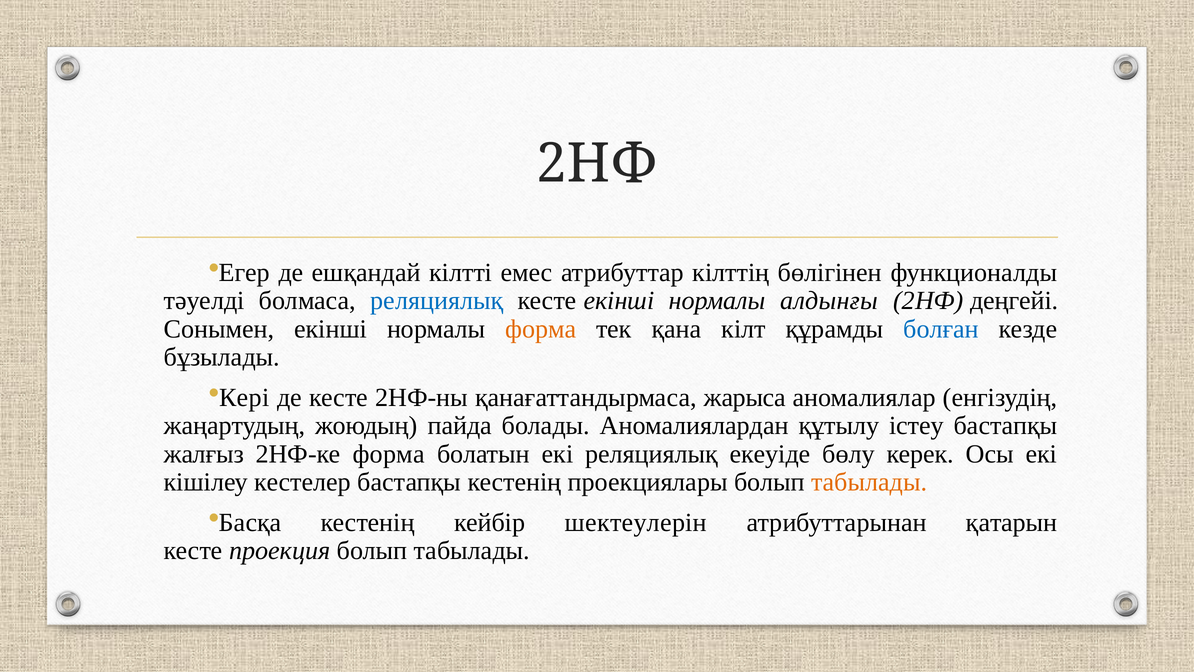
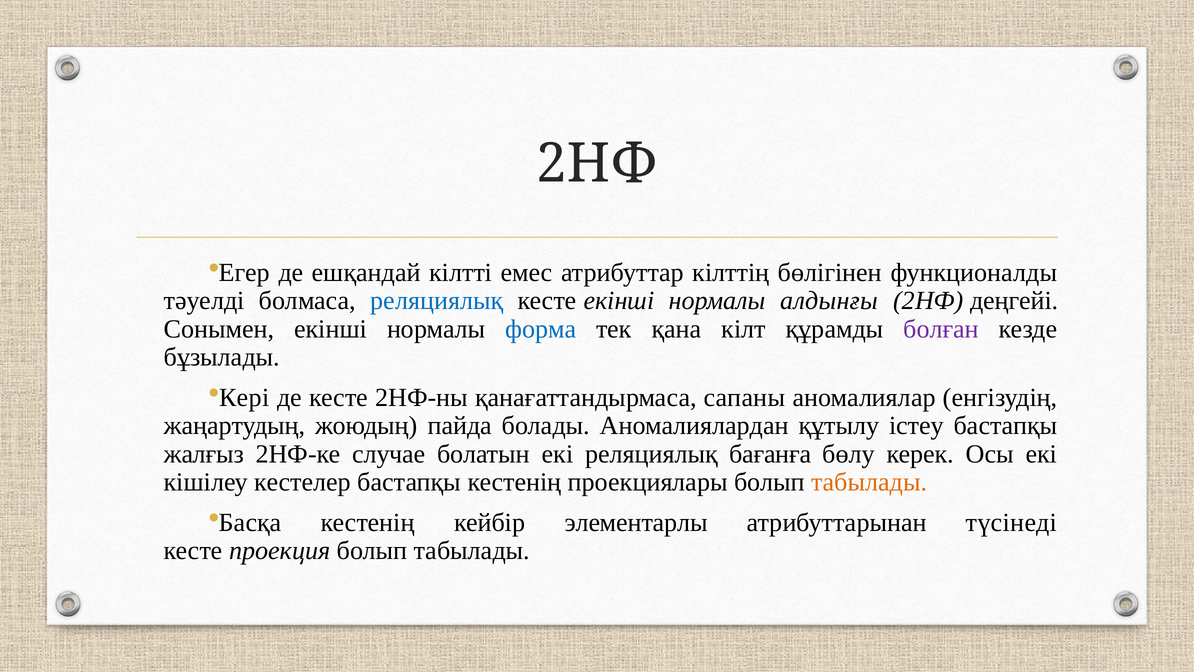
форма at (541, 329) colour: orange -> blue
болған colour: blue -> purple
жарыса: жарыса -> сапаны
2НФ-ке форма: форма -> случае
екеуіде: екеуіде -> бағанға
шектеулерін: шектеулерін -> элементарлы
қатарын: қатарын -> түсінеді
